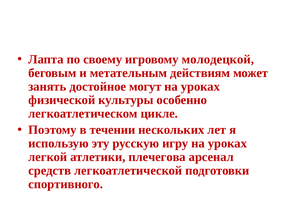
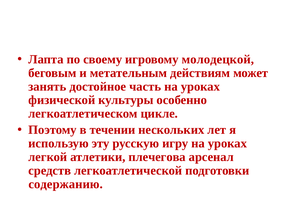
могут: могут -> часть
спортивного: спортивного -> содержанию
